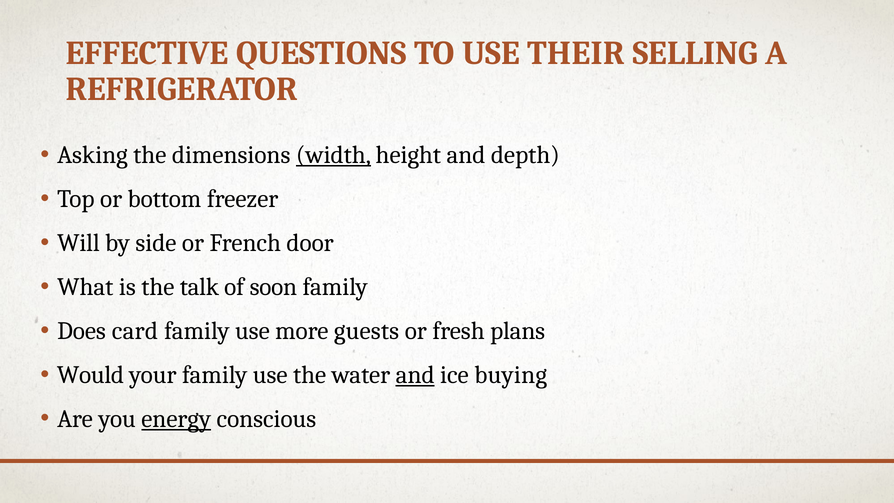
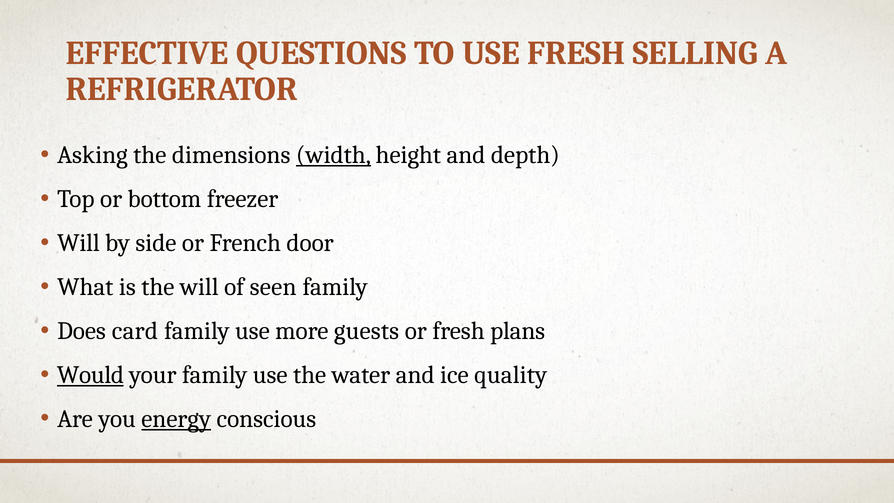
USE THEIR: THEIR -> FRESH
the talk: talk -> will
soon: soon -> seen
Would underline: none -> present
and at (415, 375) underline: present -> none
buying: buying -> quality
